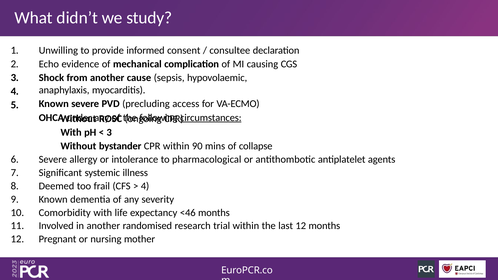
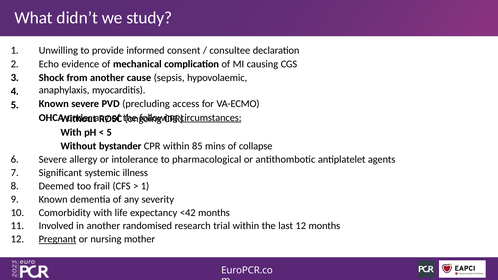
3 at (109, 133): 3 -> 5
90: 90 -> 85
4 at (145, 186): 4 -> 1
<46: <46 -> <42
Pregnant underline: none -> present
